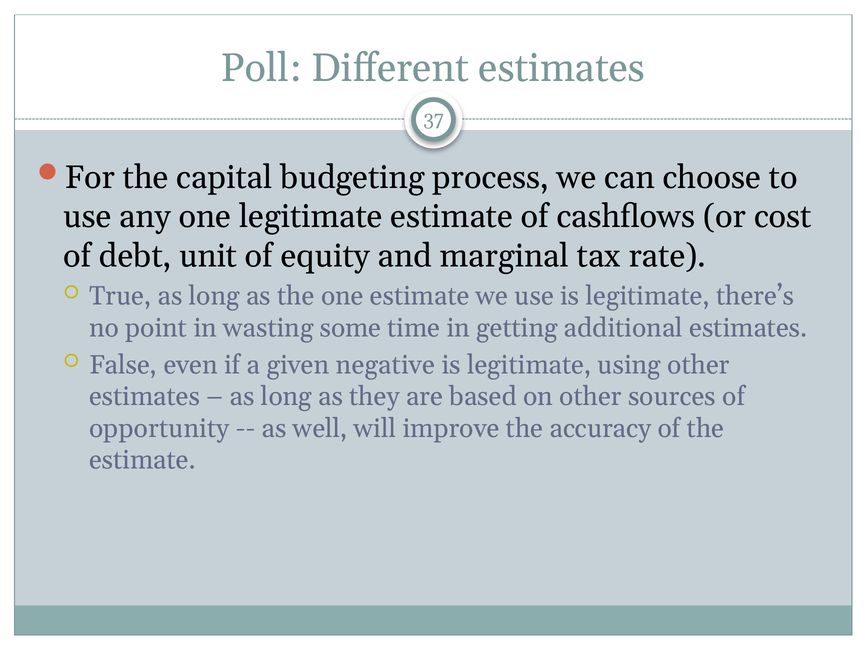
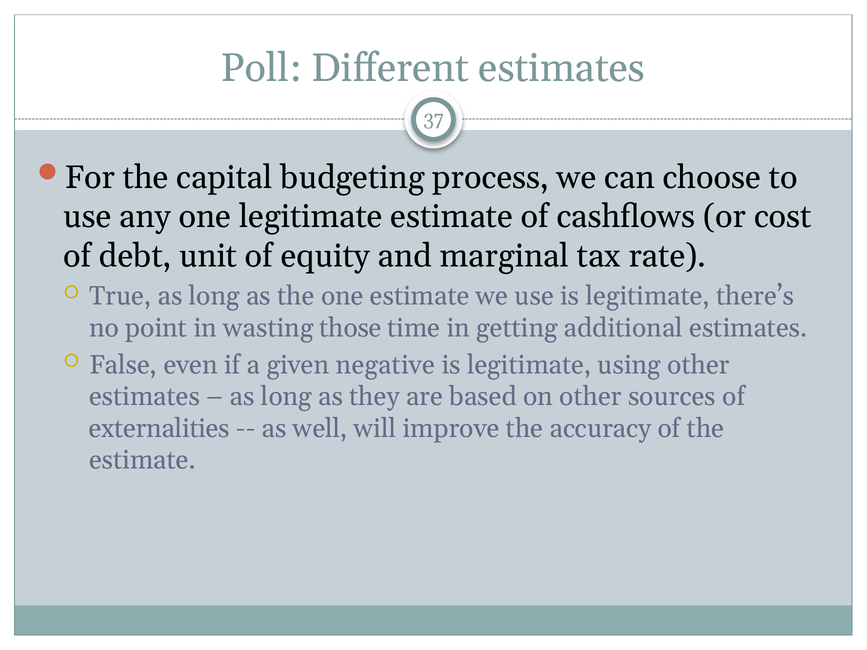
some: some -> those
opportunity: opportunity -> externalities
